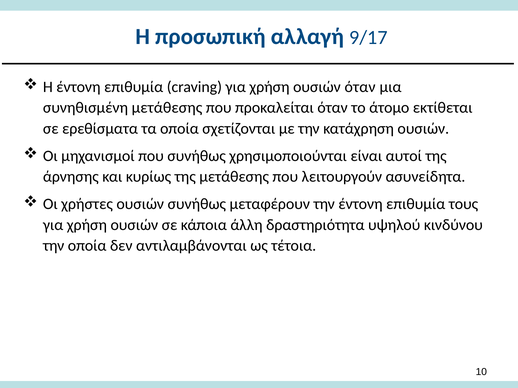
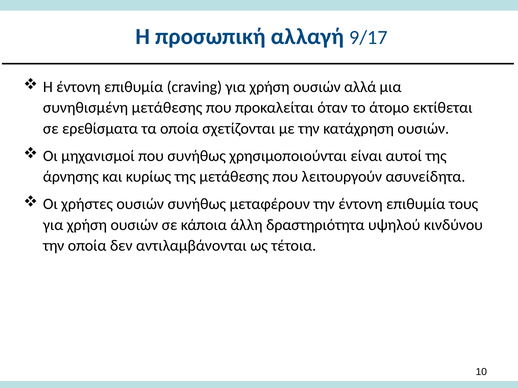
ουσιών όταν: όταν -> αλλά
